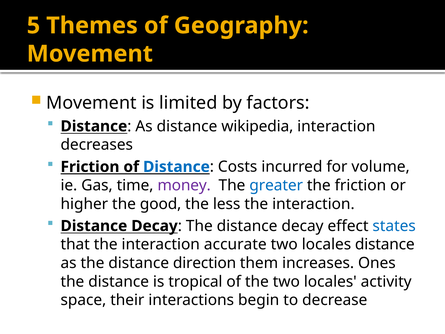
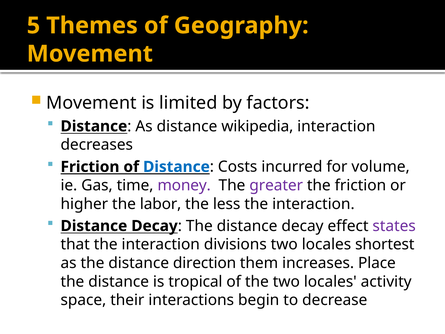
greater colour: blue -> purple
good: good -> labor
states colour: blue -> purple
accurate: accurate -> divisions
locales distance: distance -> shortest
Ones: Ones -> Place
